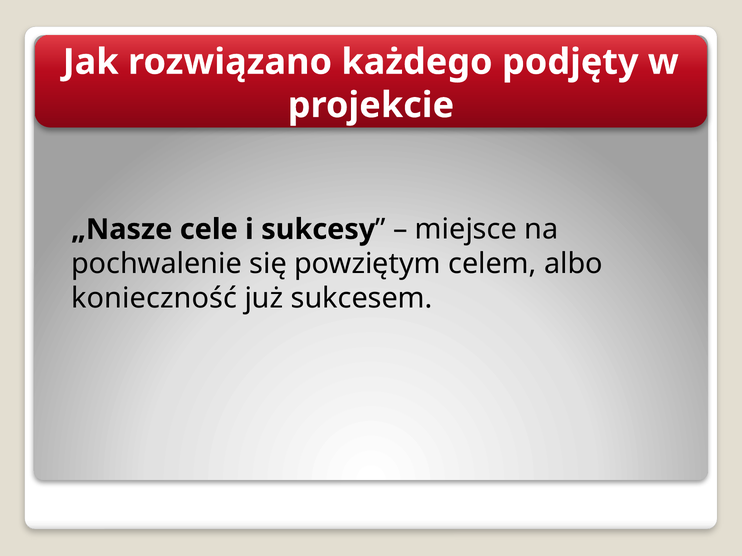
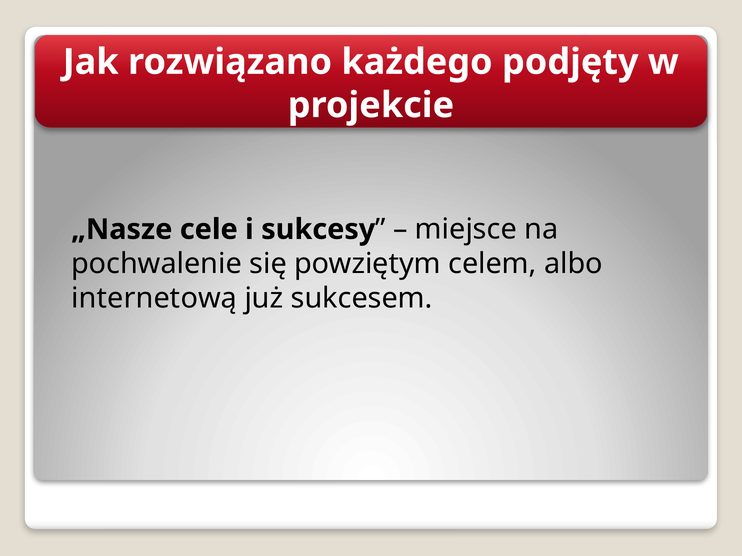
konieczność: konieczność -> internetową
